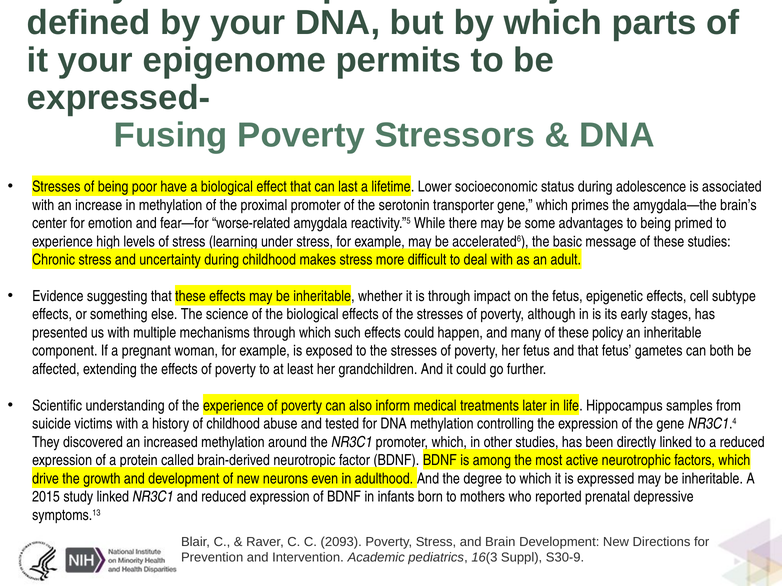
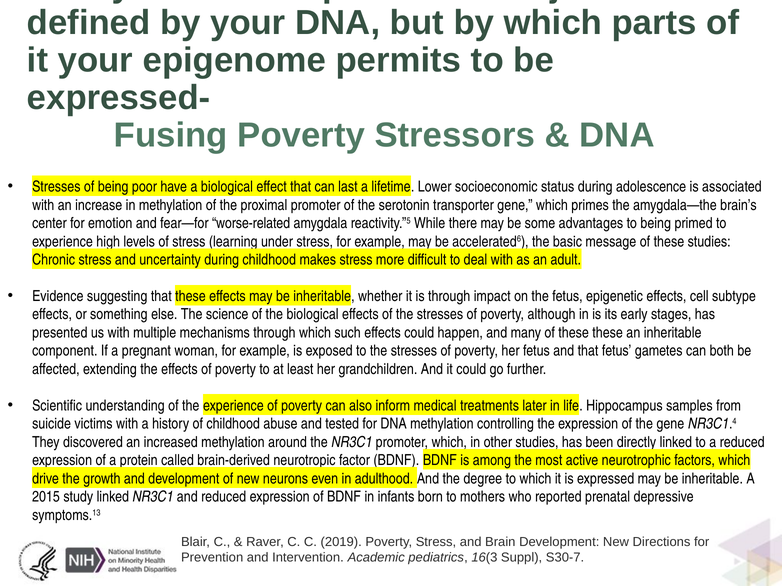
these policy: policy -> these
2093: 2093 -> 2019
S30-9: S30-9 -> S30-7
